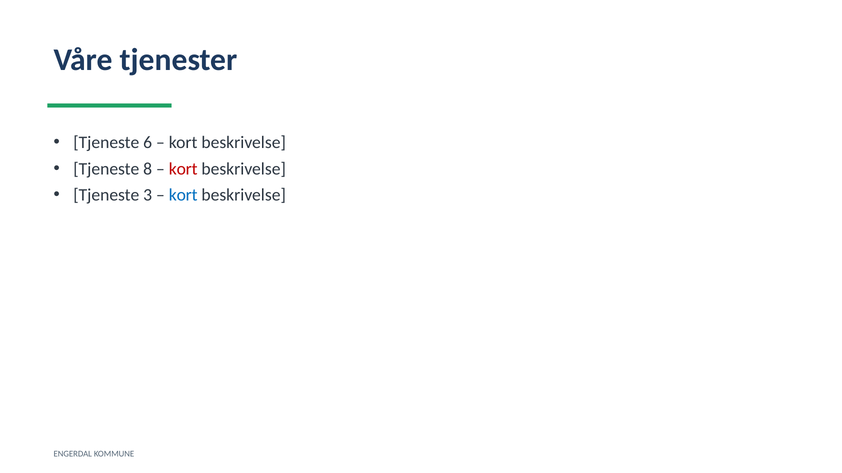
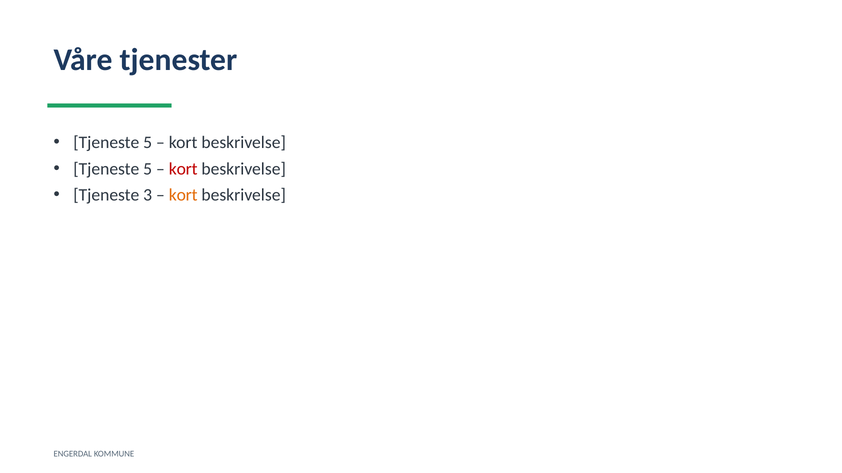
6 at (148, 143): 6 -> 5
8 at (148, 169): 8 -> 5
kort at (183, 195) colour: blue -> orange
